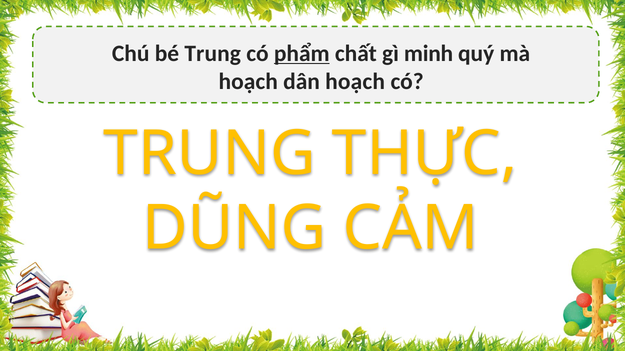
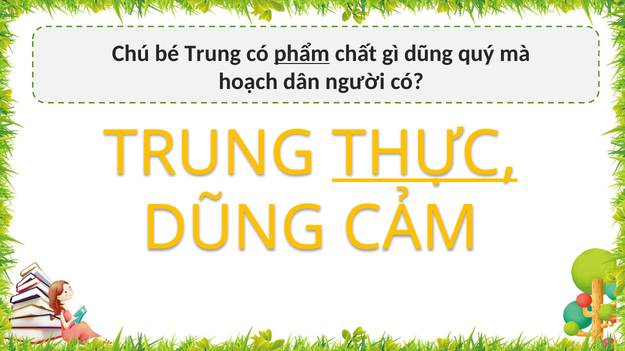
gì minh: minh -> dũng
dân hoạch: hoạch -> người
THỰC underline: none -> present
